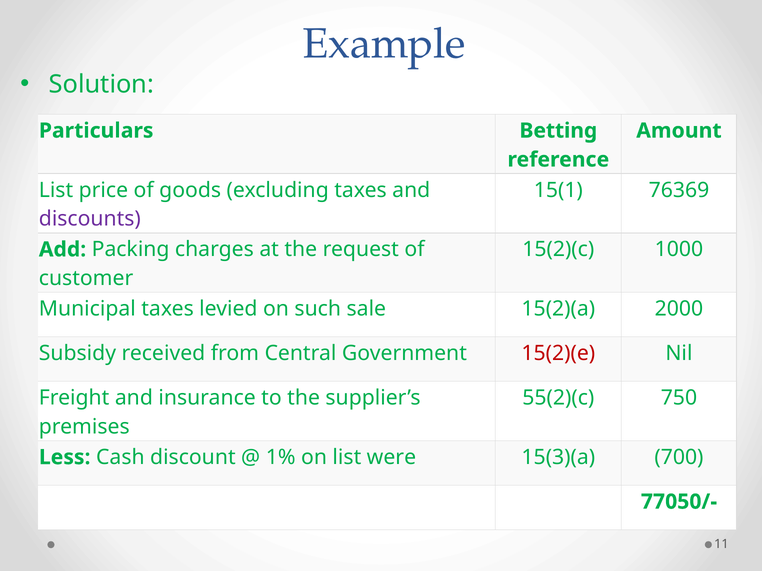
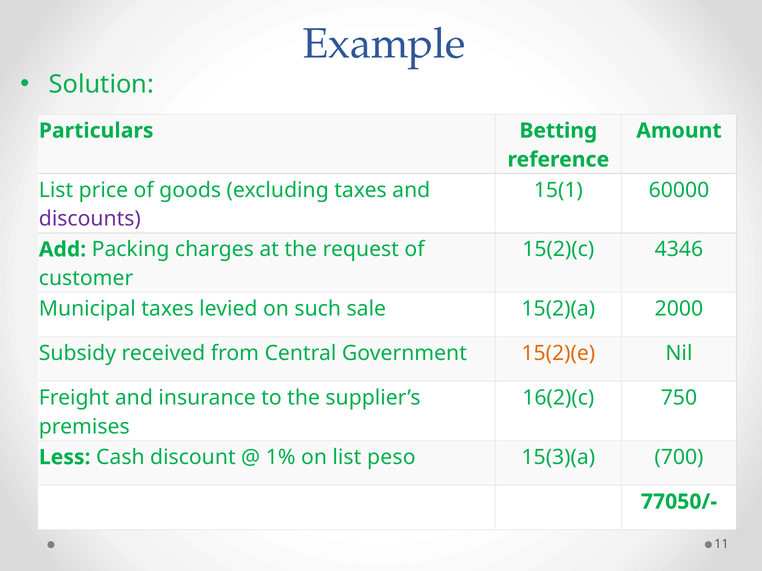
76369: 76369 -> 60000
1000: 1000 -> 4346
15(2)(e colour: red -> orange
55(2)(c: 55(2)(c -> 16(2)(c
were: were -> peso
